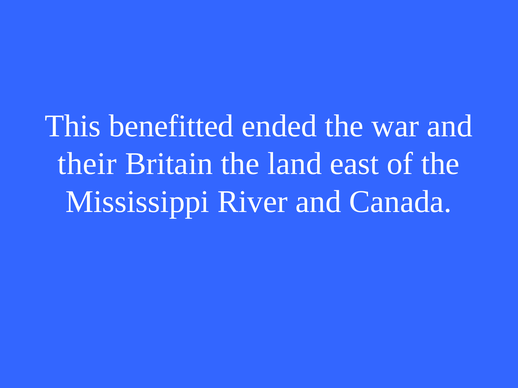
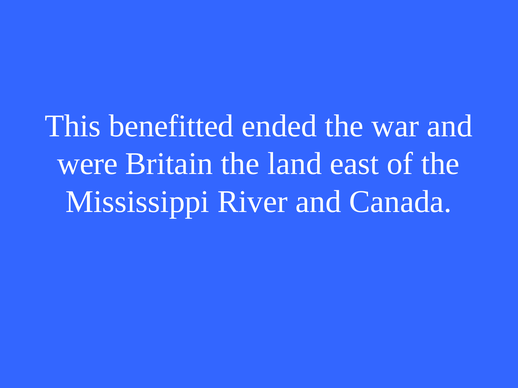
their: their -> were
